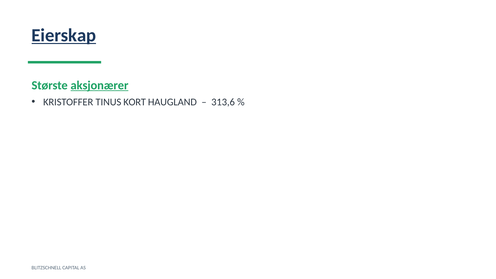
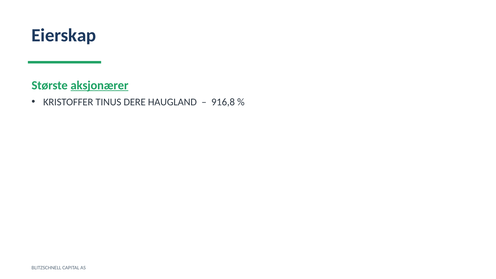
Eierskap underline: present -> none
KORT: KORT -> DERE
313,6: 313,6 -> 916,8
